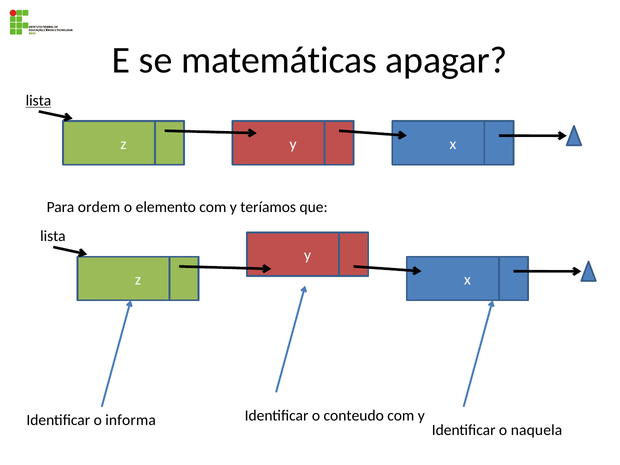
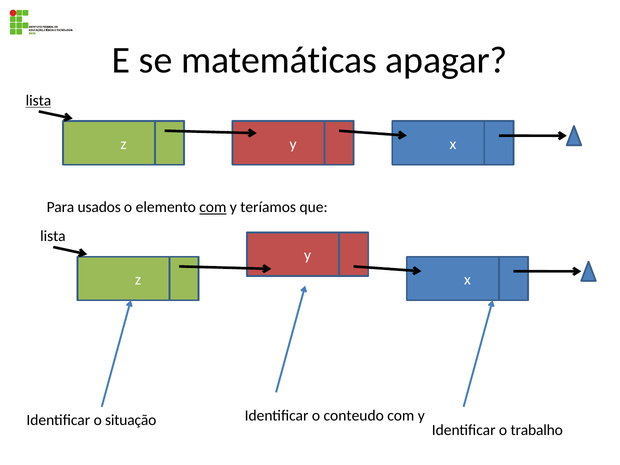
ordem: ordem -> usados
com at (213, 207) underline: none -> present
informa: informa -> situação
naquela: naquela -> trabalho
